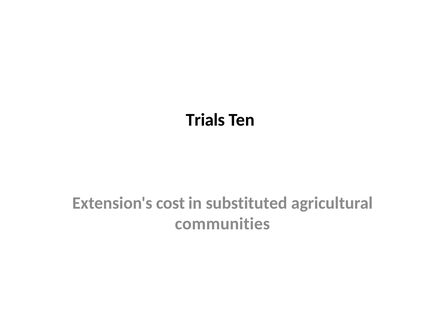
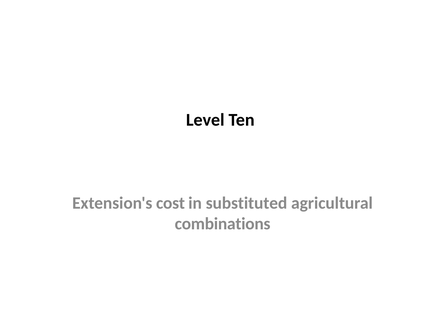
Trials: Trials -> Level
communities: communities -> combinations
